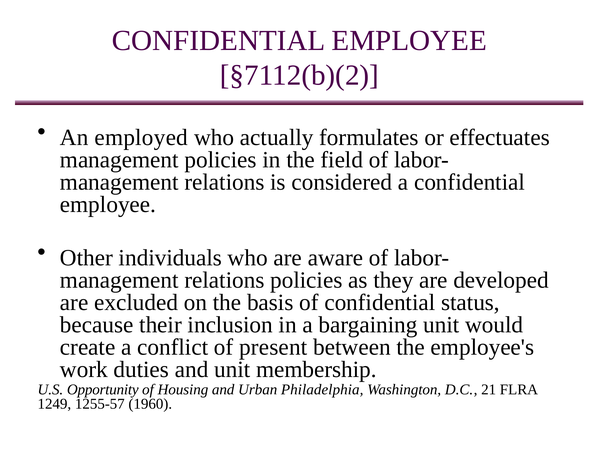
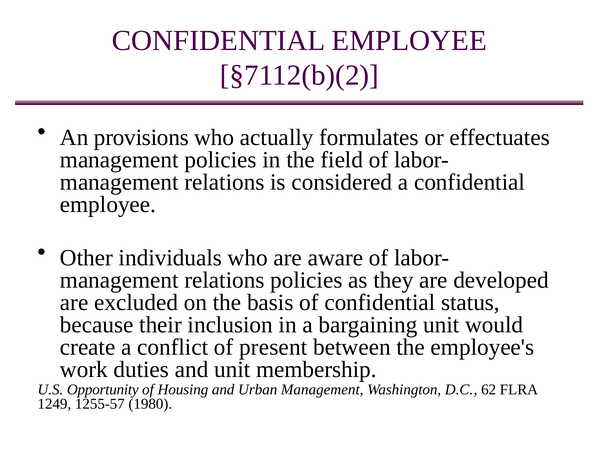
employed: employed -> provisions
Urban Philadelphia: Philadelphia -> Management
21: 21 -> 62
1960: 1960 -> 1980
